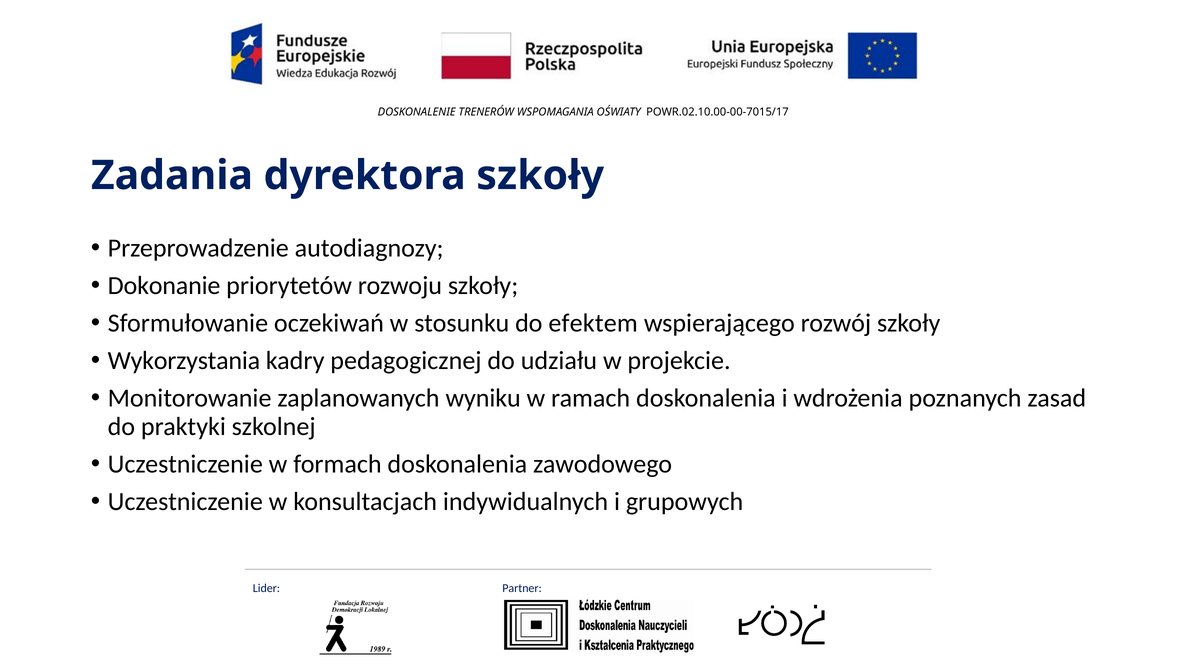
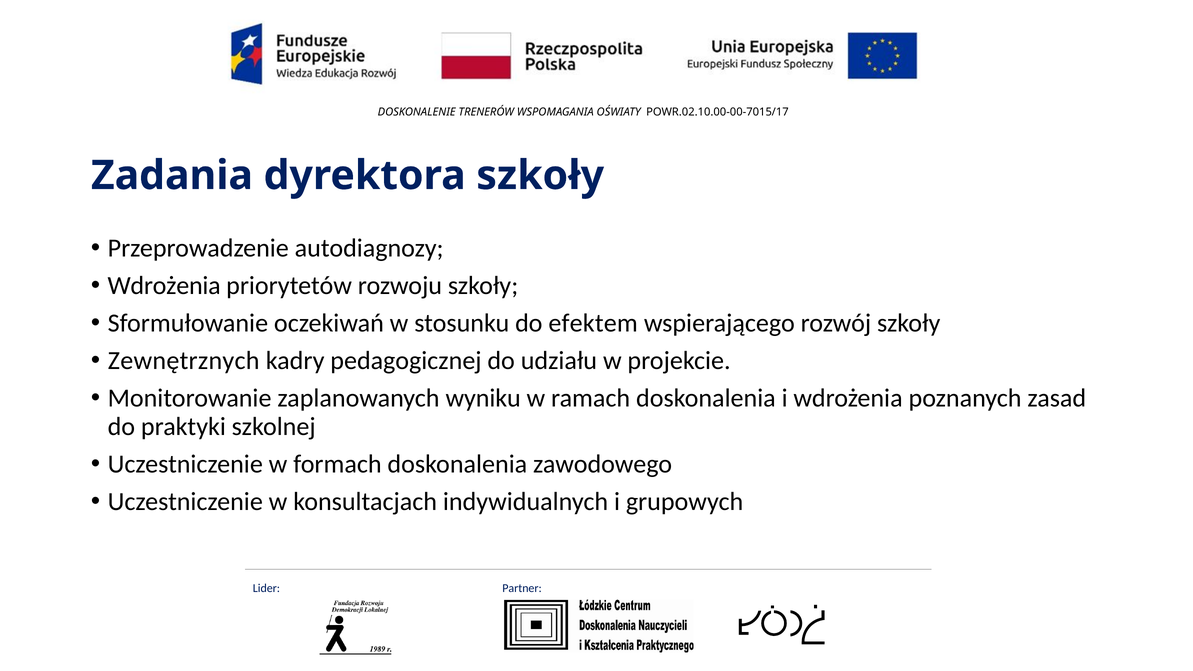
Dokonanie at (164, 286): Dokonanie -> Wdrożenia
Wykorzystania: Wykorzystania -> Zewnętrznych
